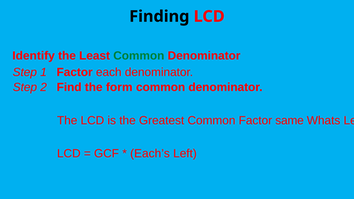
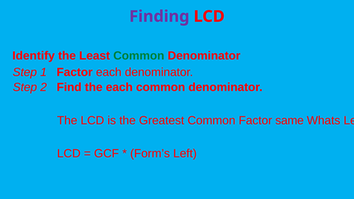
Finding colour: black -> purple
the form: form -> each
Each’s: Each’s -> Form’s
